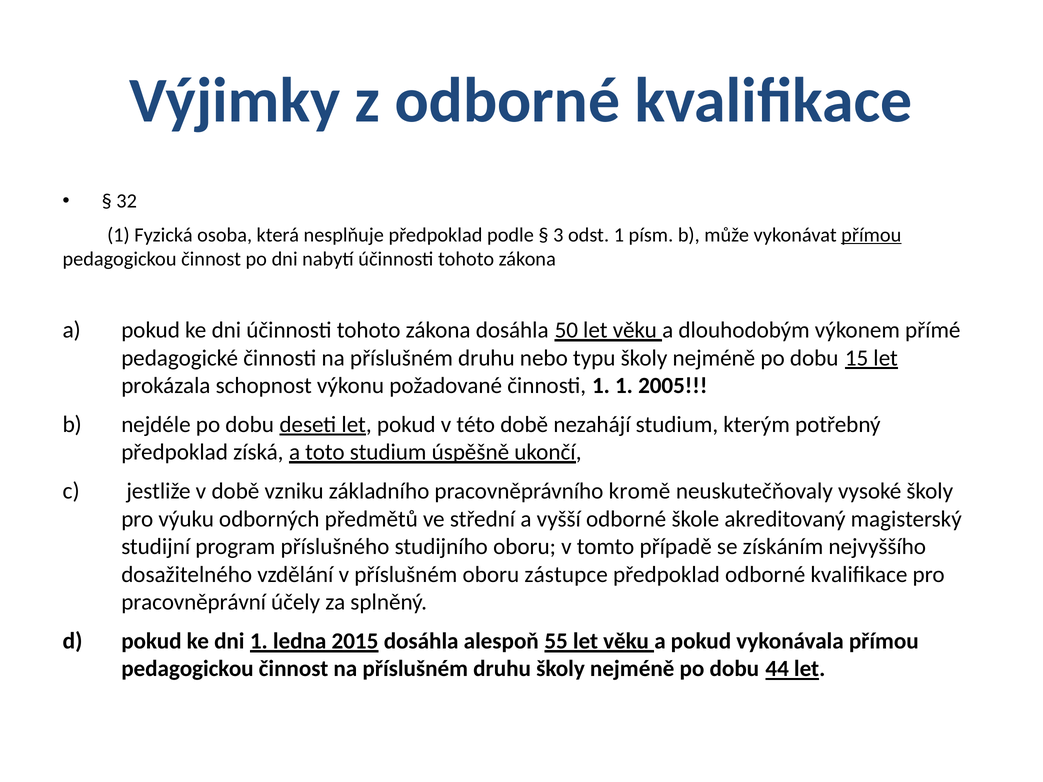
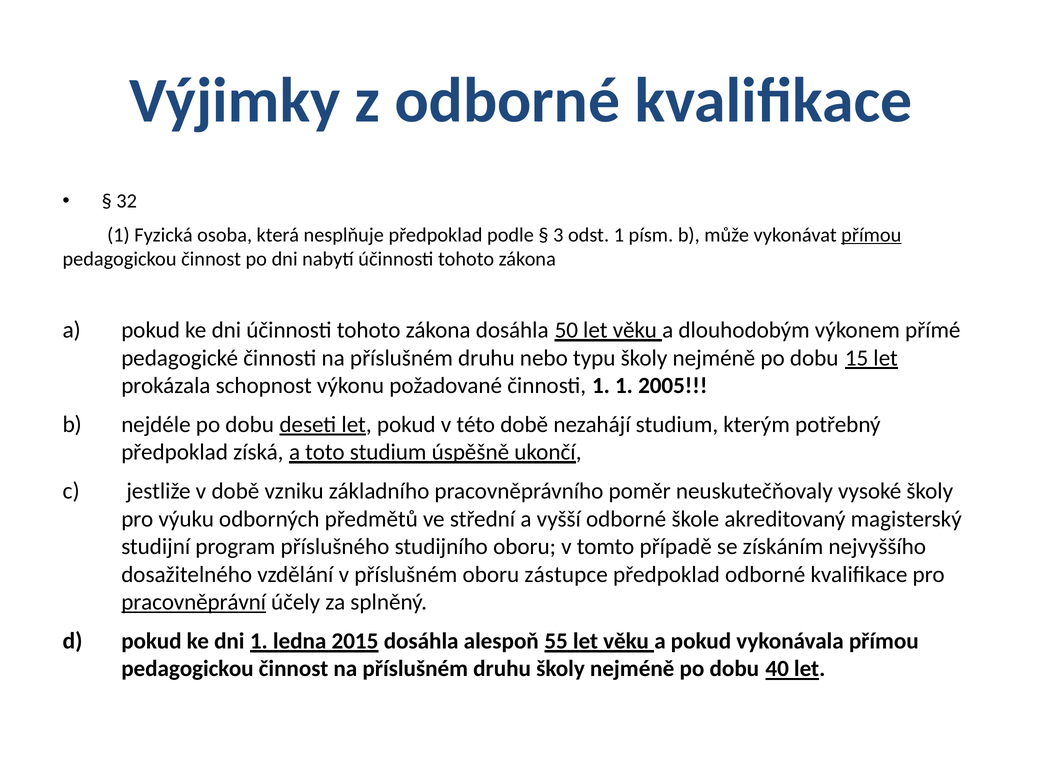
kromě: kromě -> poměr
pracovněprávní underline: none -> present
44: 44 -> 40
